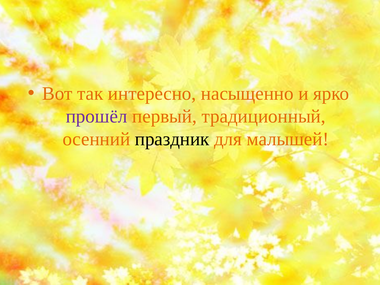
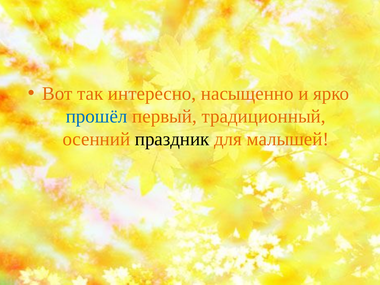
прошёл colour: purple -> blue
